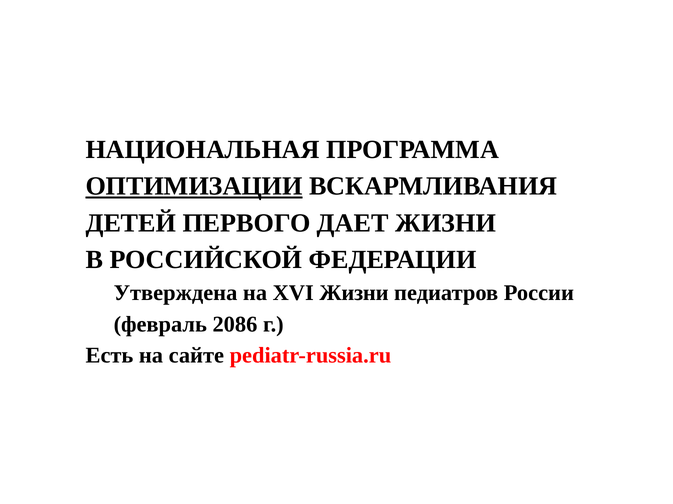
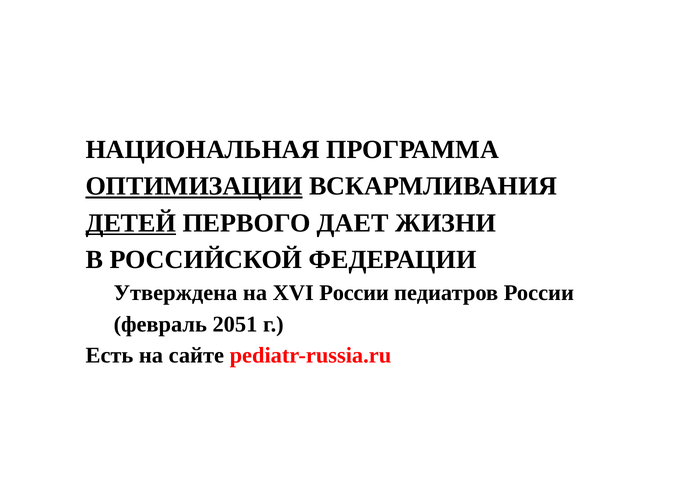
ДЕТЕЙ underline: none -> present
XVI Жизни: Жизни -> России
2086: 2086 -> 2051
